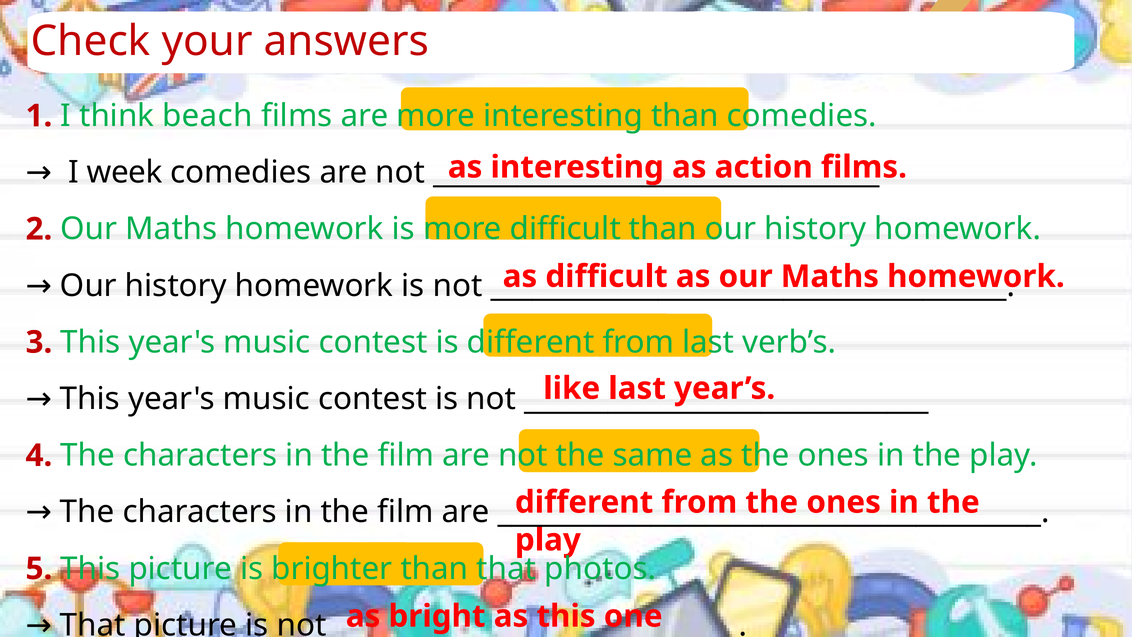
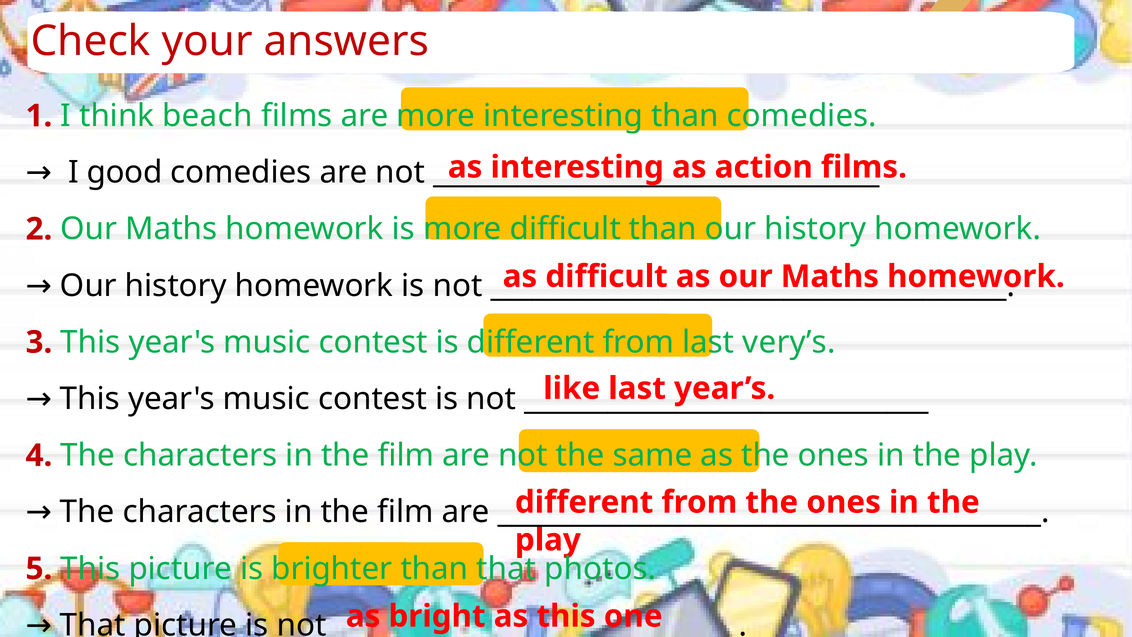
week: week -> good
verb’s: verb’s -> very’s
